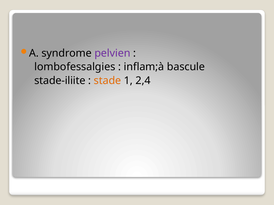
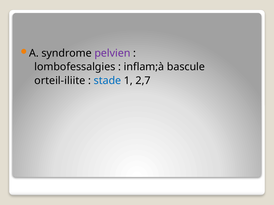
stade-iliite: stade-iliite -> orteil-iliite
stade colour: orange -> blue
2,4: 2,4 -> 2,7
